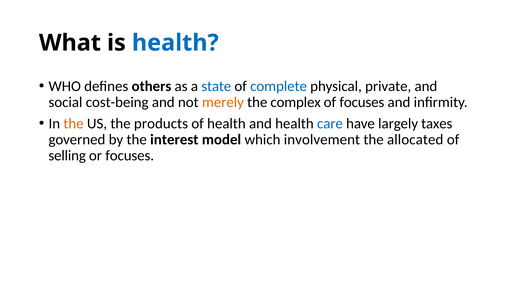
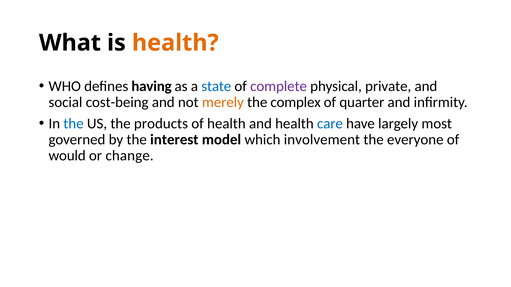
health at (175, 43) colour: blue -> orange
others: others -> having
complete colour: blue -> purple
of focuses: focuses -> quarter
the at (74, 124) colour: orange -> blue
taxes: taxes -> most
allocated: allocated -> everyone
selling: selling -> would
or focuses: focuses -> change
